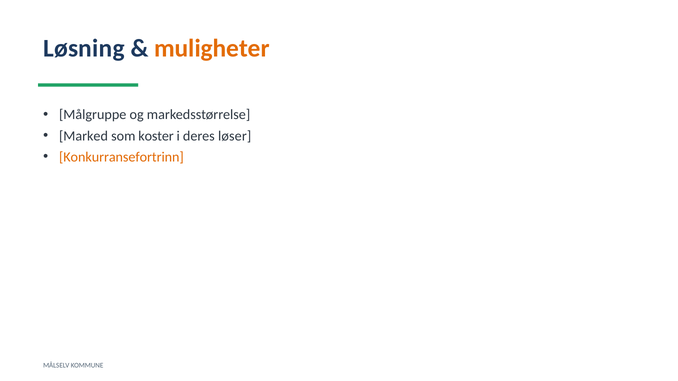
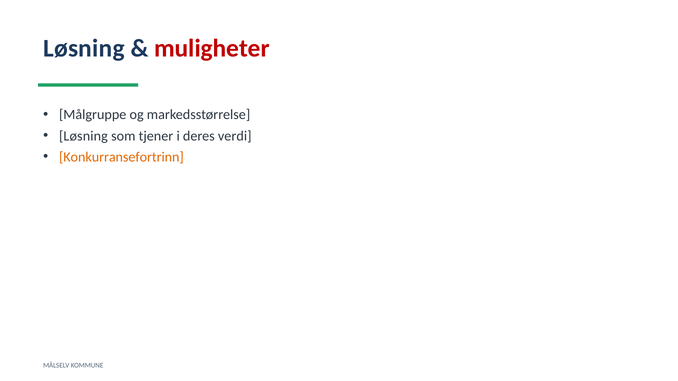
muligheter colour: orange -> red
Marked at (83, 136): Marked -> Løsning
koster: koster -> tjener
løser: løser -> verdi
